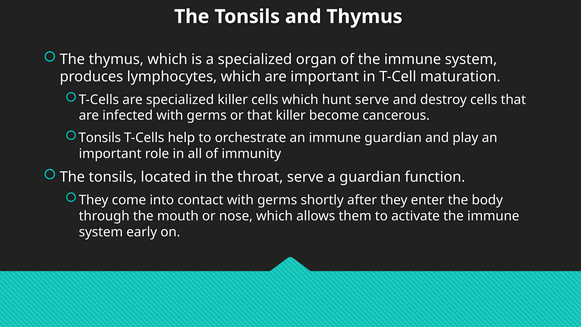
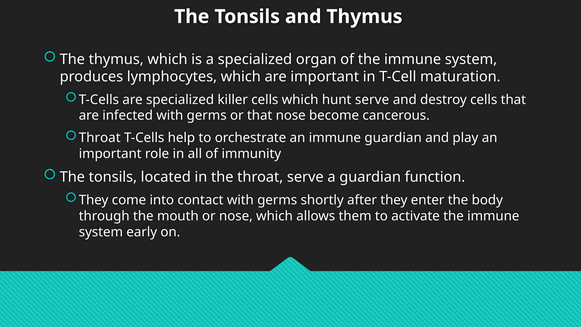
that killer: killer -> nose
Tonsils at (100, 138): Tonsils -> Throat
